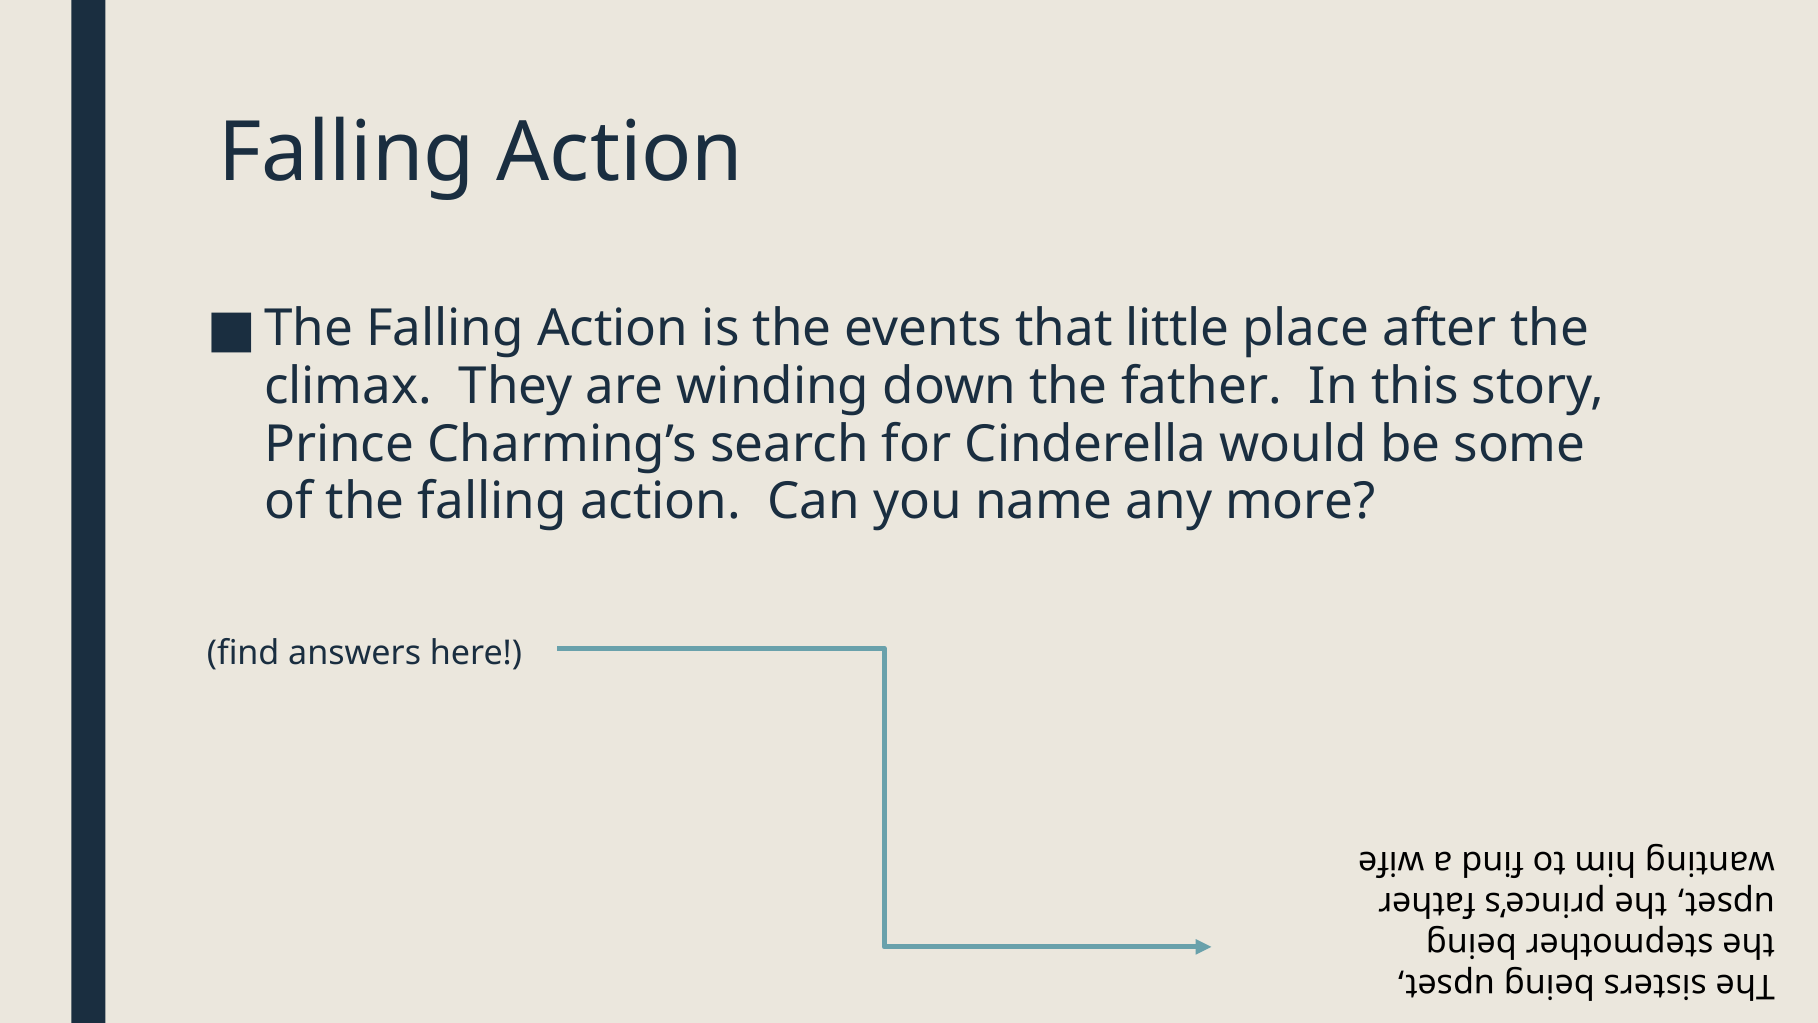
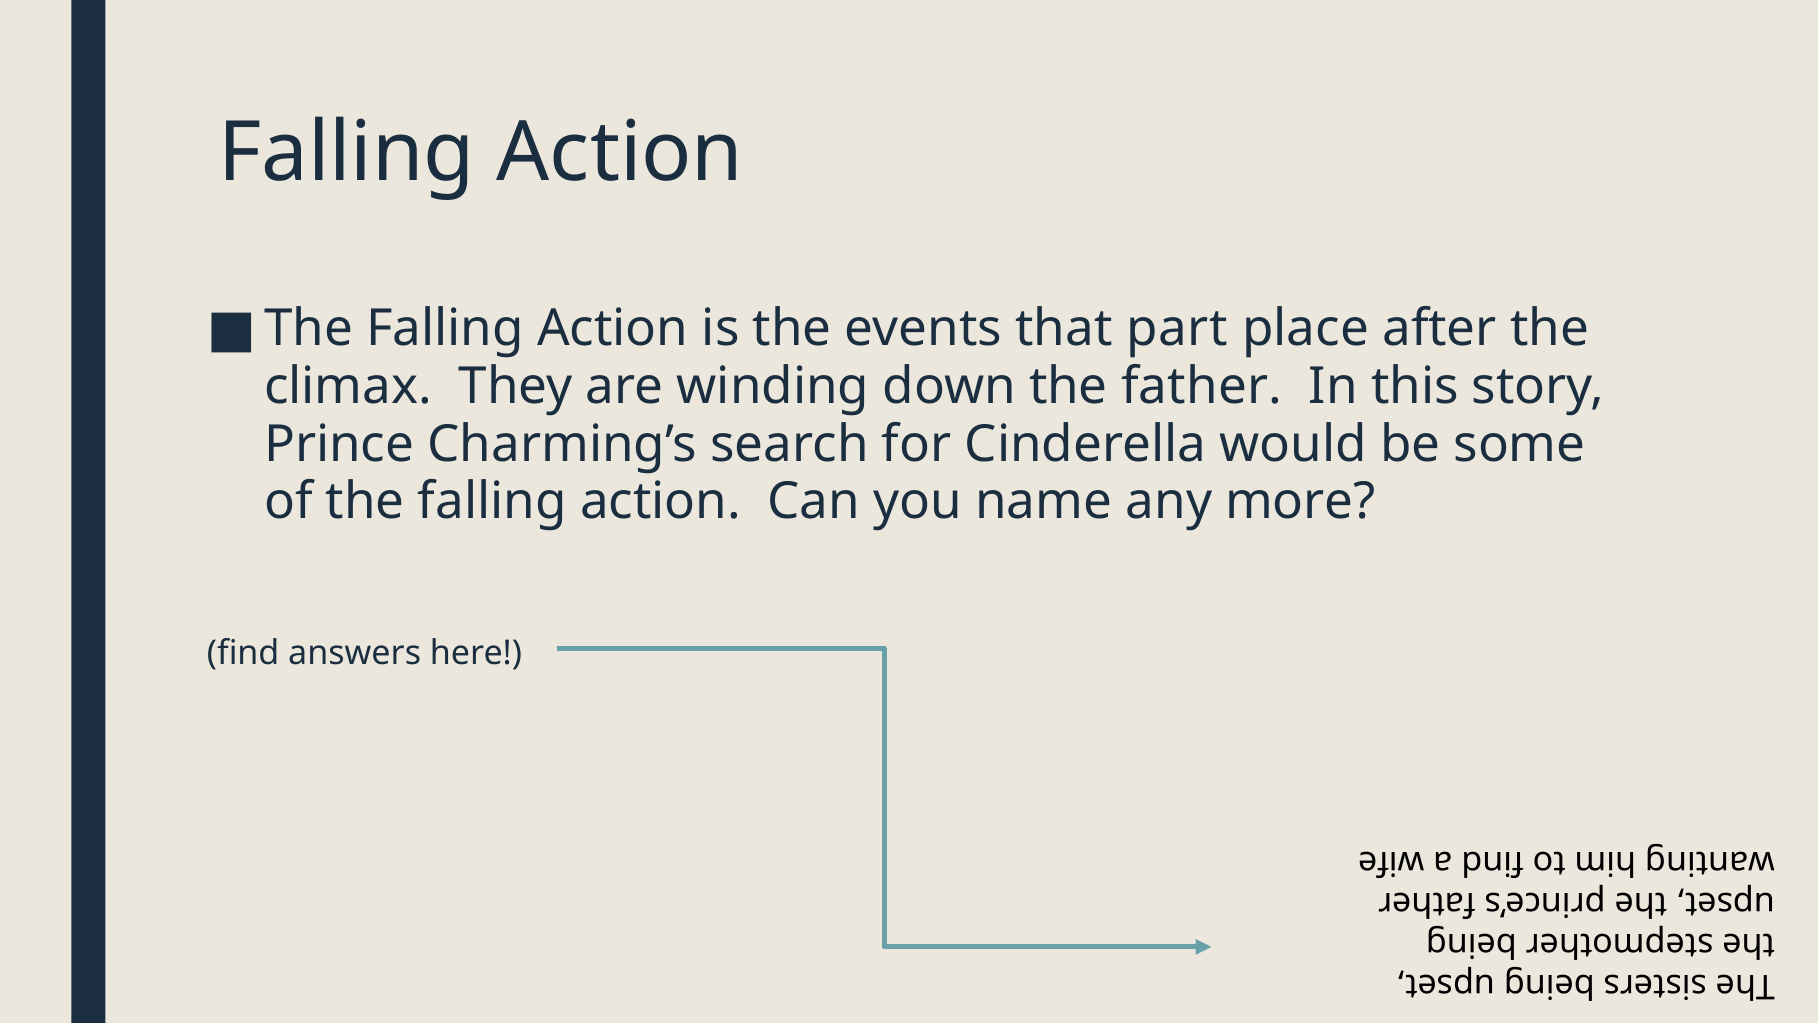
little: little -> part
